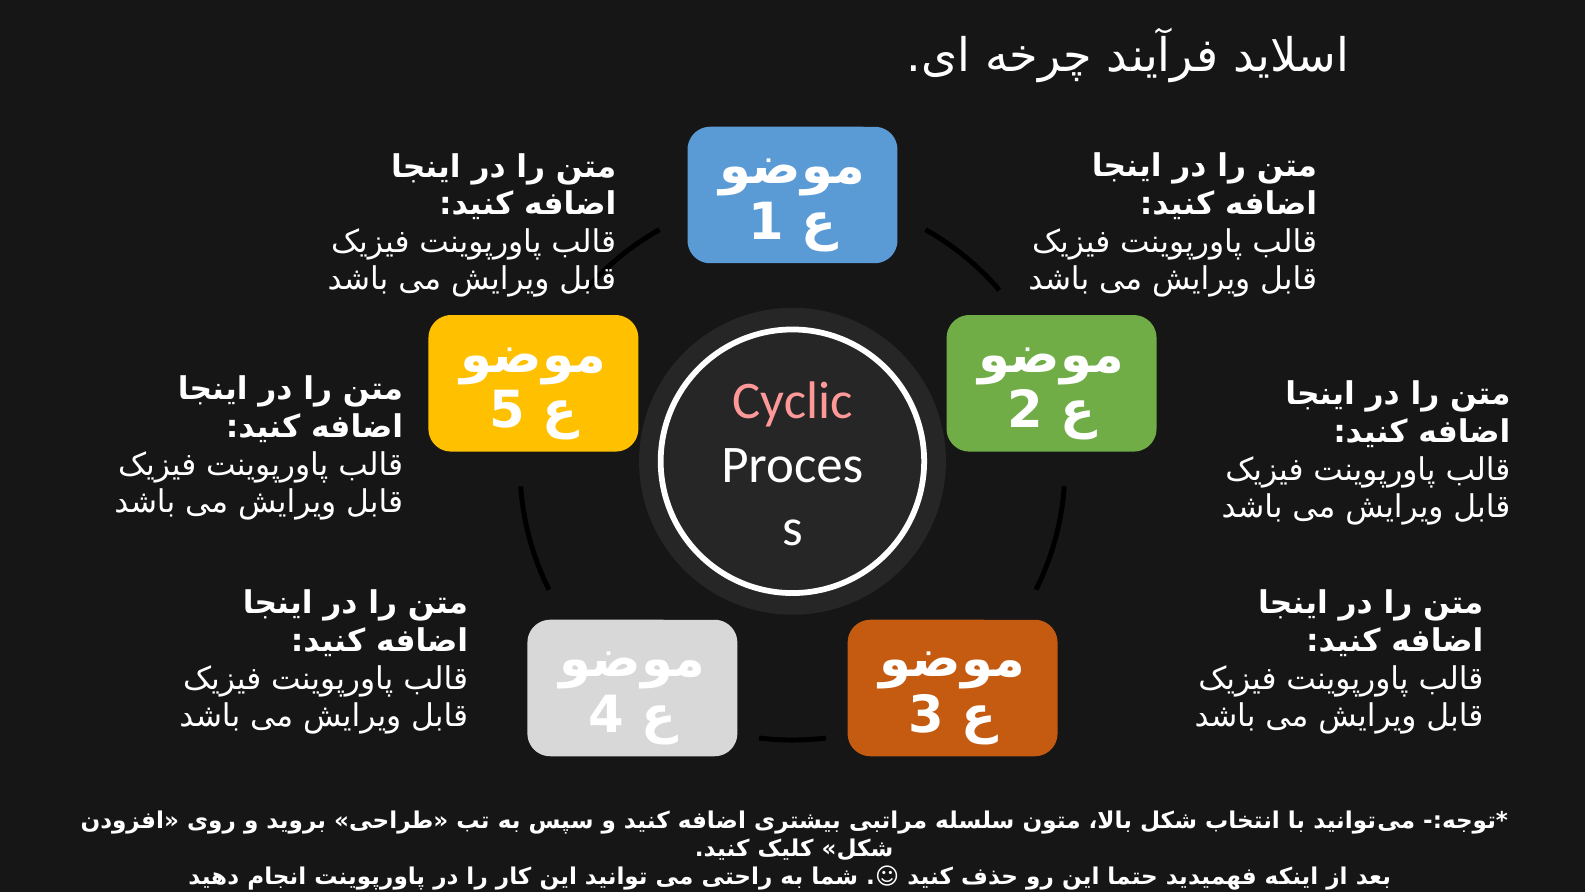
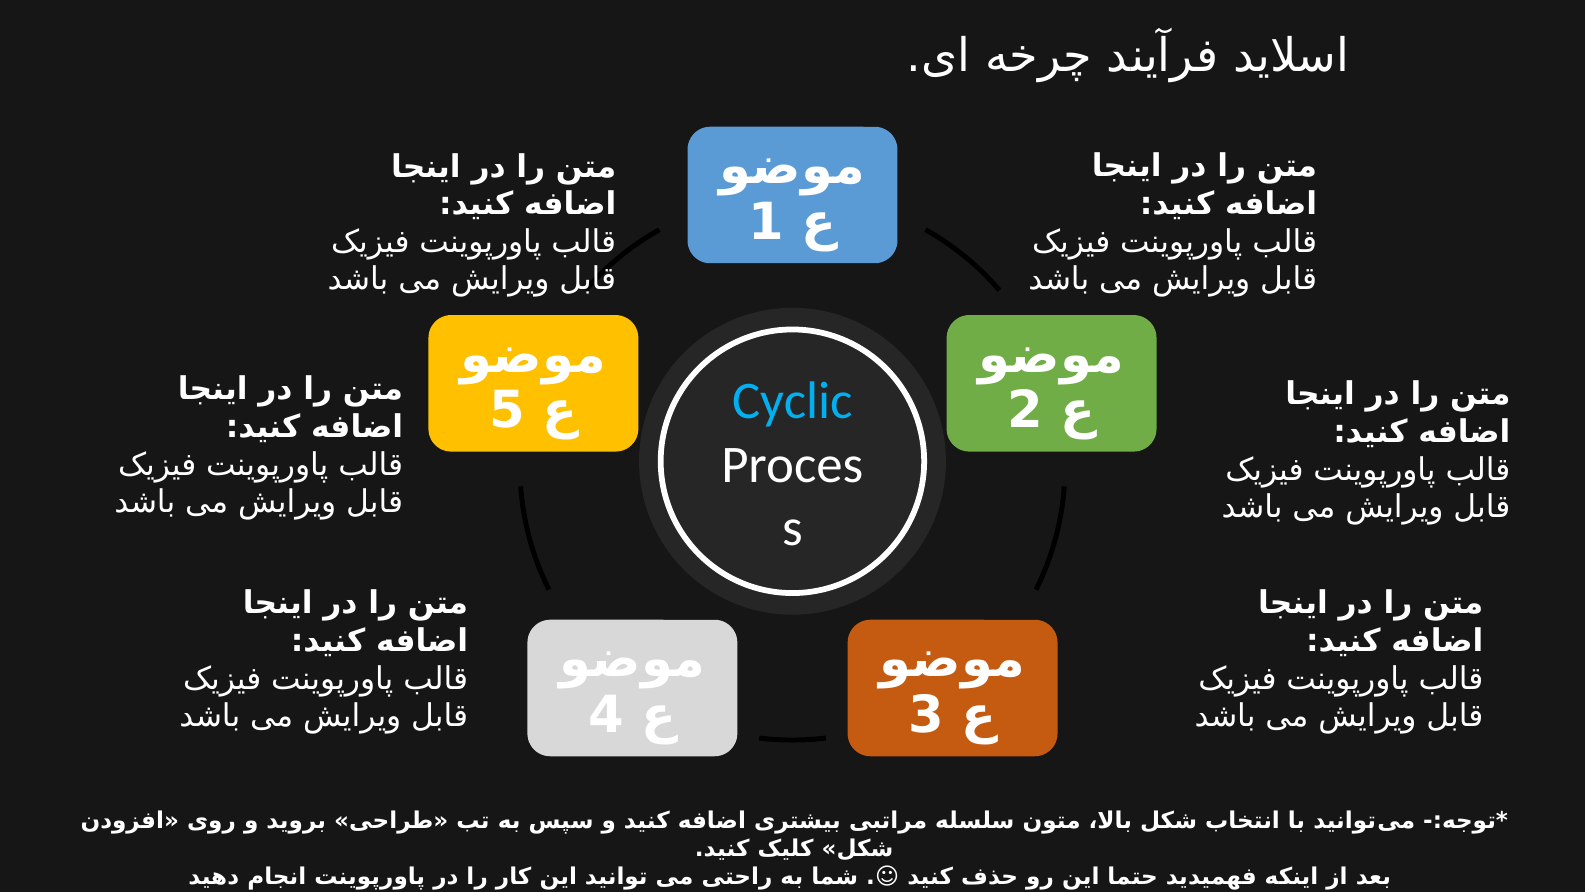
Cyclic colour: pink -> light blue
